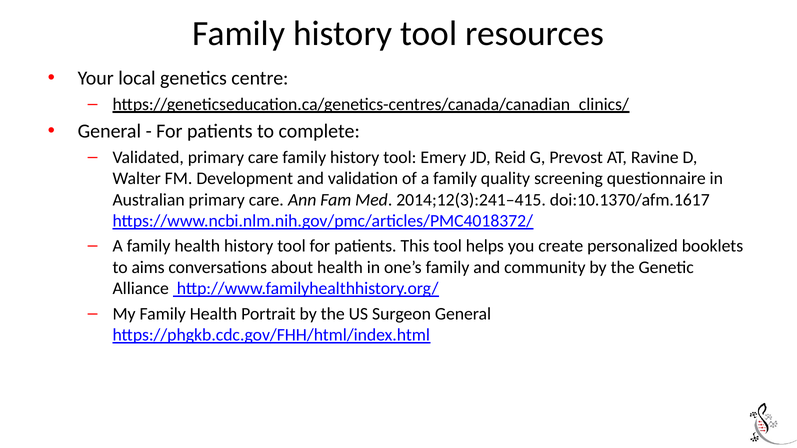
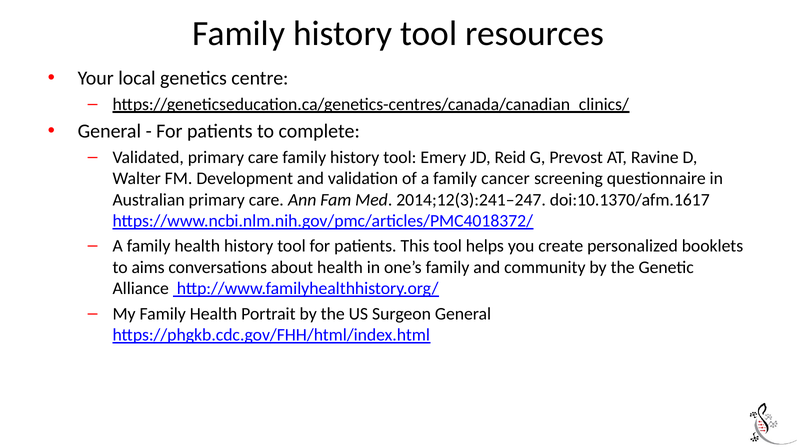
quality: quality -> cancer
2014;12(3):241–415: 2014;12(3):241–415 -> 2014;12(3):241–247
